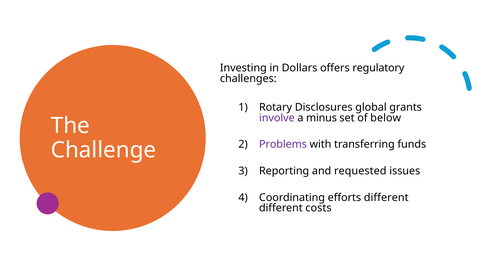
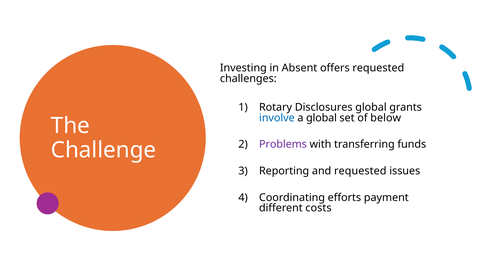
Dollars: Dollars -> Absent
offers regulatory: regulatory -> requested
involve colour: purple -> blue
a minus: minus -> global
efforts different: different -> payment
